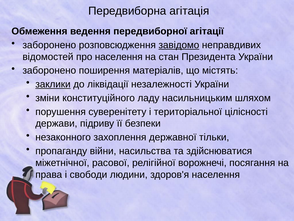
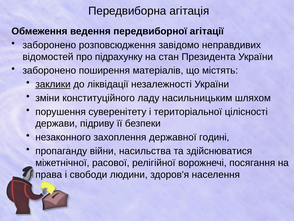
завідомо underline: present -> none
про населення: населення -> підрахунку
тільки: тільки -> годині
